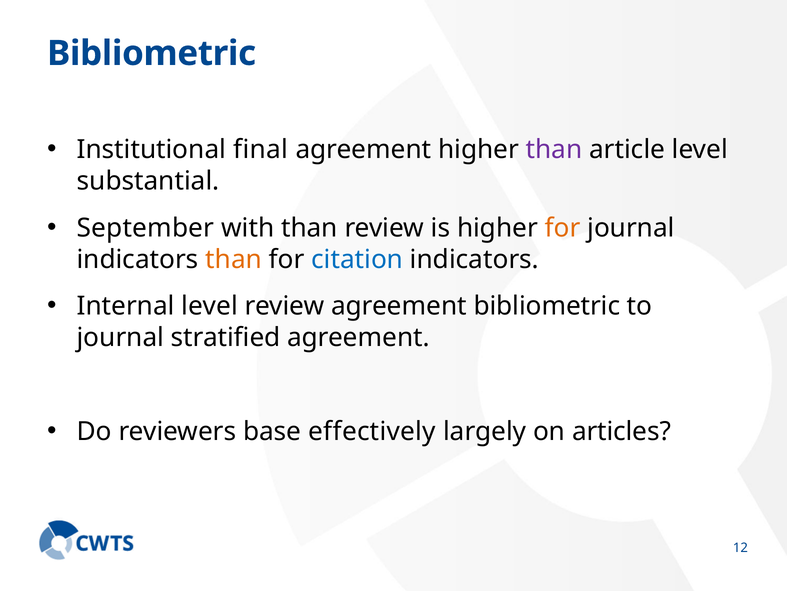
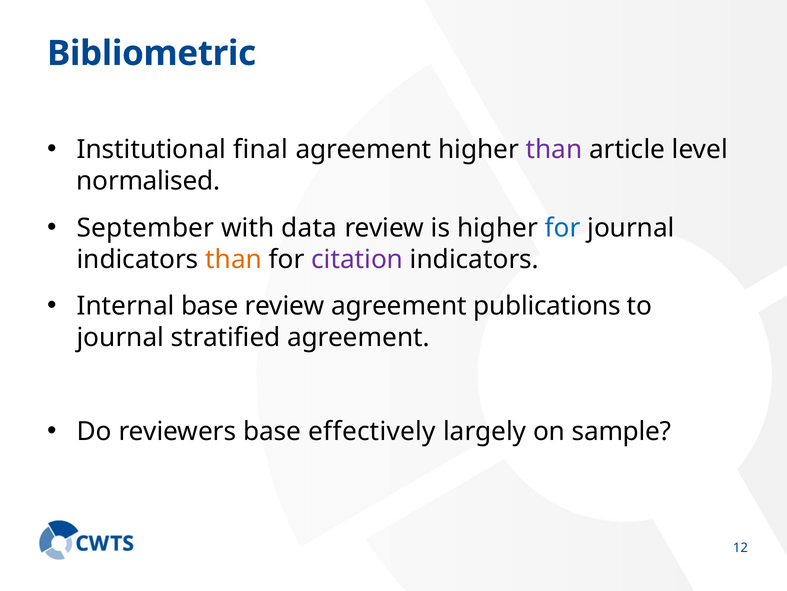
substantial: substantial -> normalised
with than: than -> data
for at (563, 228) colour: orange -> blue
citation colour: blue -> purple
Internal level: level -> base
agreement bibliometric: bibliometric -> publications
articles: articles -> sample
